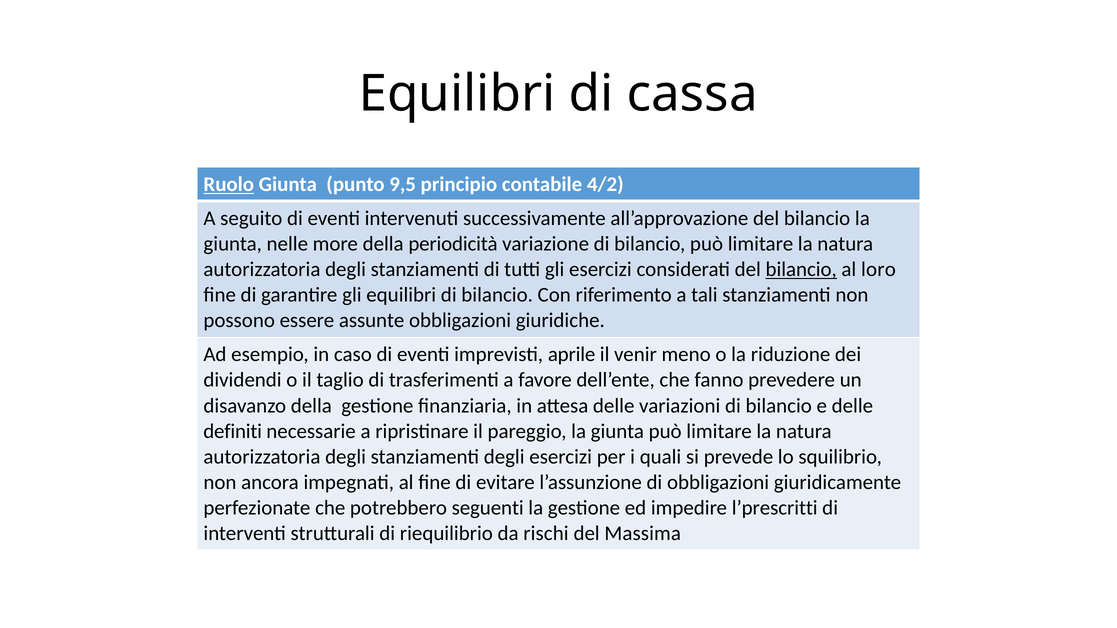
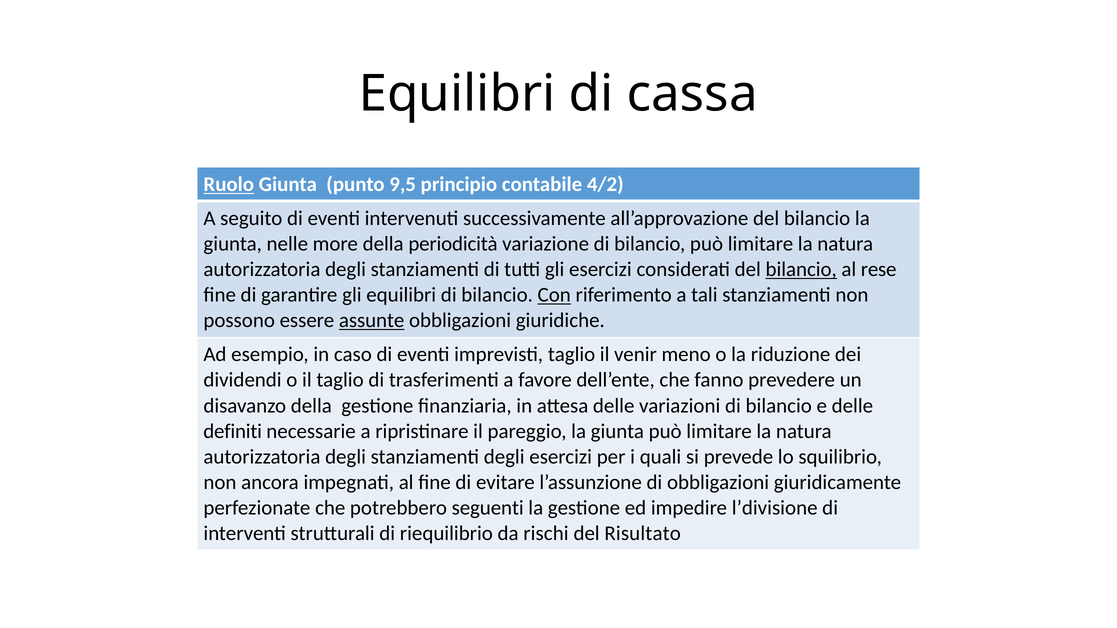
loro: loro -> rese
Con underline: none -> present
assunte underline: none -> present
imprevisti aprile: aprile -> taglio
l’prescritti: l’prescritti -> l’divisione
Massima: Massima -> Risultato
